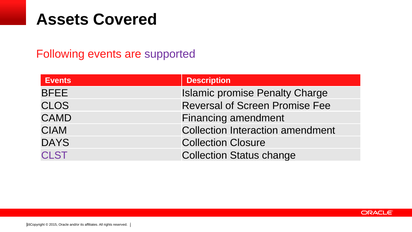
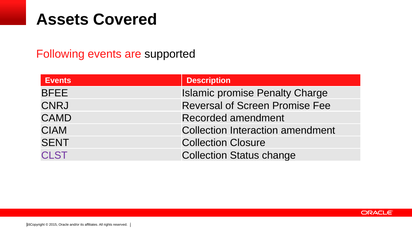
supported colour: purple -> black
CLOS: CLOS -> CNRJ
Financing: Financing -> Recorded
DAYS: DAYS -> SENT
